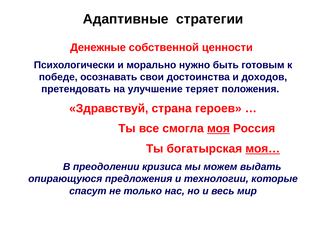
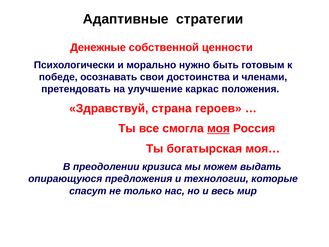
доходов: доходов -> членами
теряет: теряет -> каркас
моя… underline: present -> none
